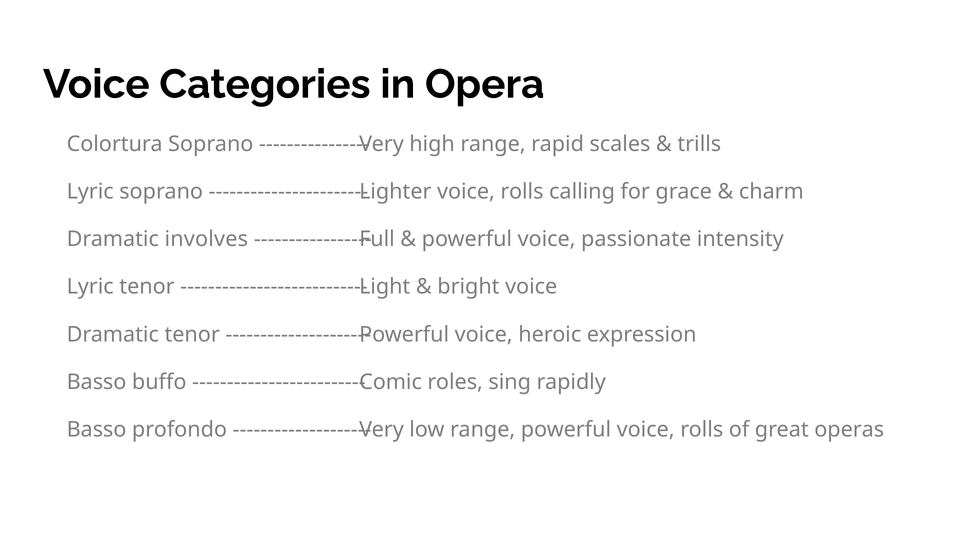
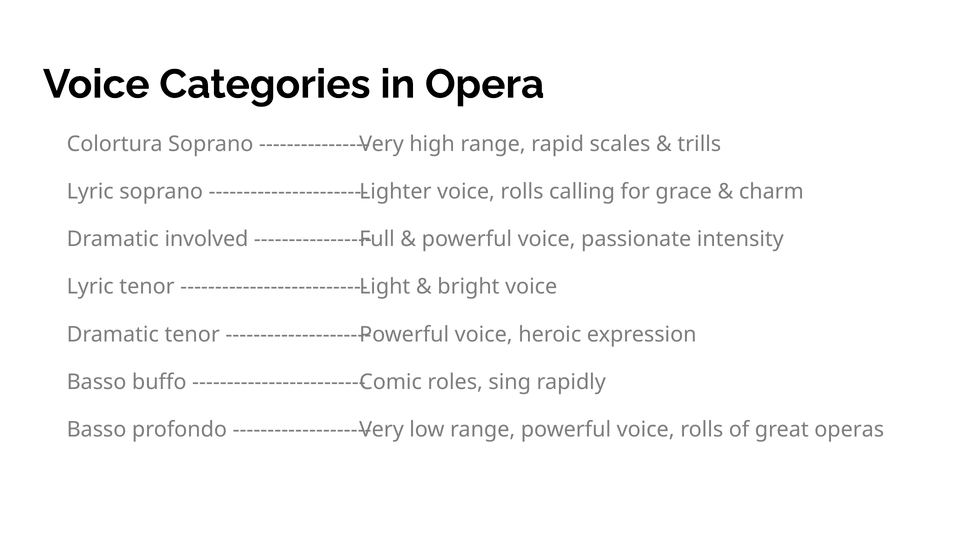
involves: involves -> involved
